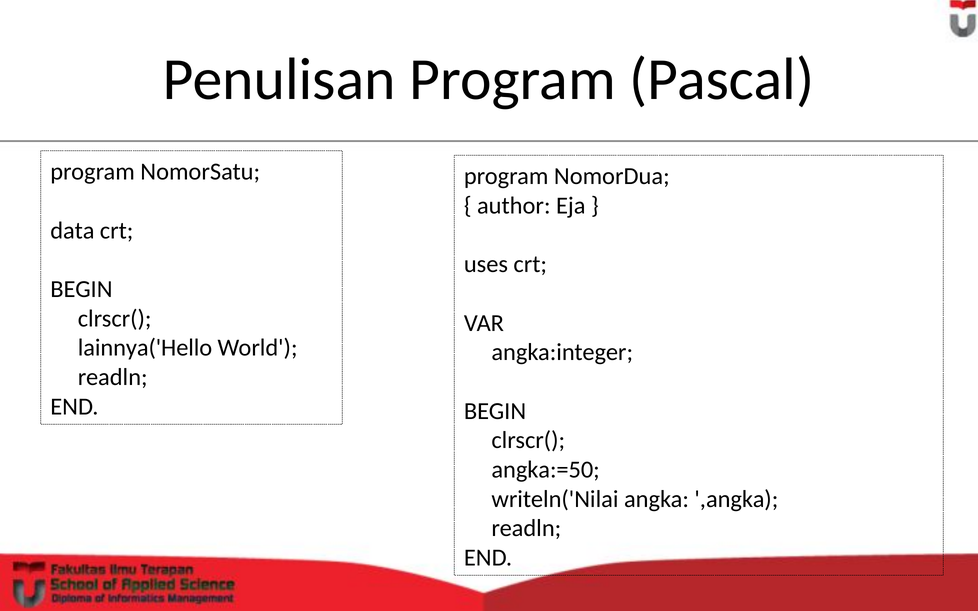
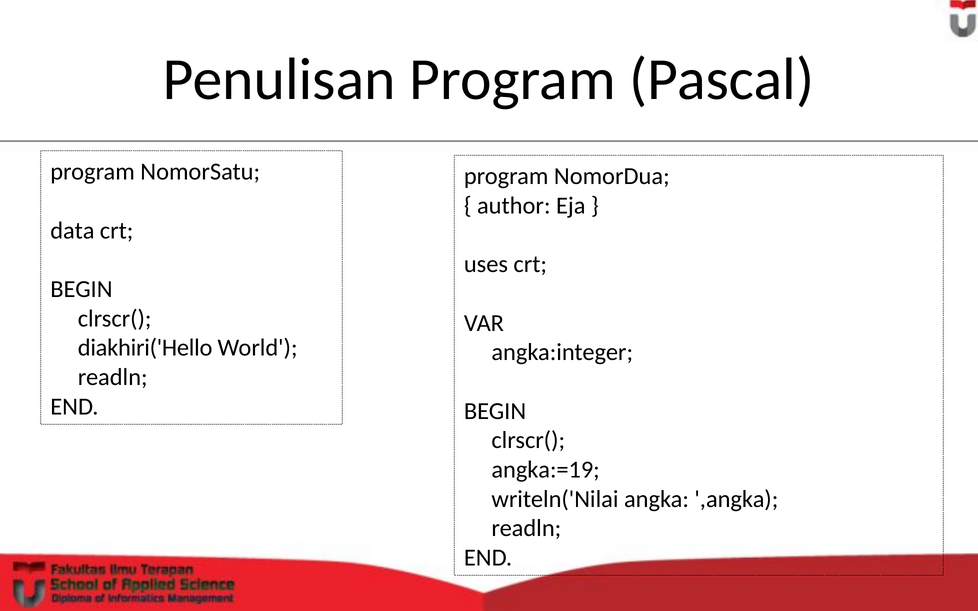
lainnya('Hello: lainnya('Hello -> diakhiri('Hello
angka:=50: angka:=50 -> angka:=19
